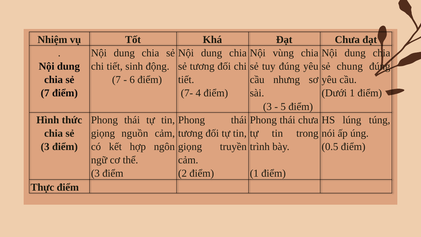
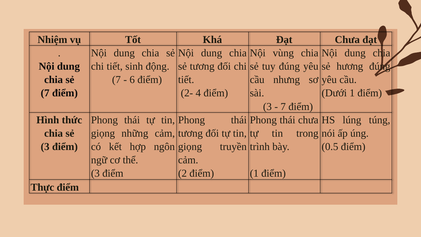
chung: chung -> hương
7-: 7- -> 2-
5 at (283, 106): 5 -> 7
nguồn: nguồn -> những
